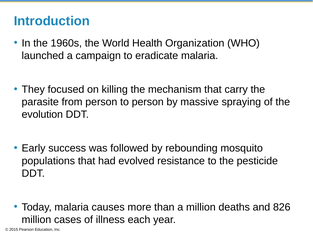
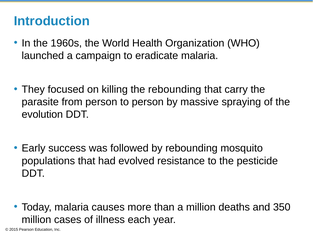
the mechanism: mechanism -> rebounding
826: 826 -> 350
